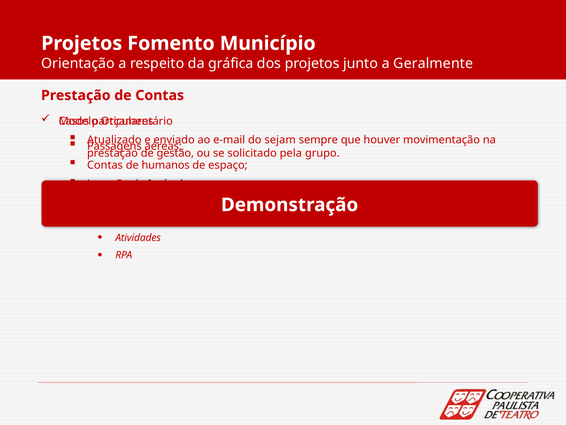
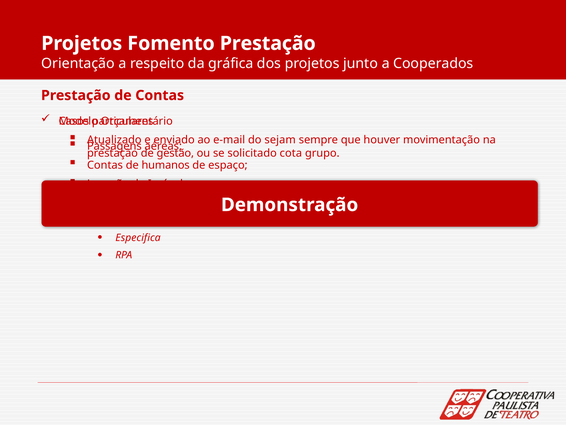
Fomento Município: Município -> Prestação
Geralmente: Geralmente -> Cooperados
pela: pela -> cota
Atividades: Atividades -> Especifica
